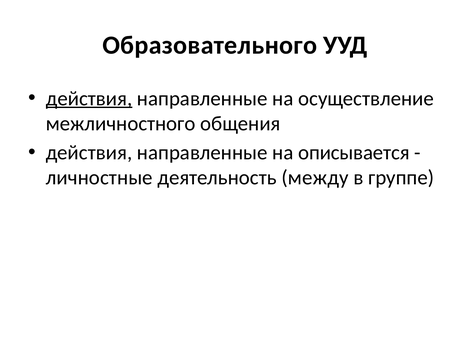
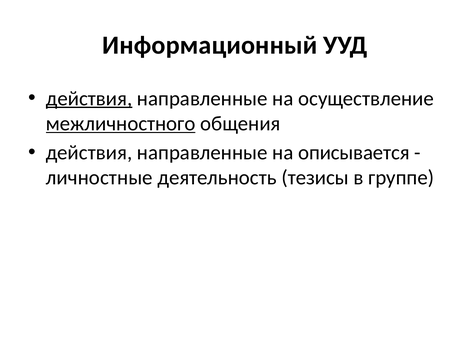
Образовательного: Образовательного -> Информационный
межличностного underline: none -> present
между: между -> тезисы
